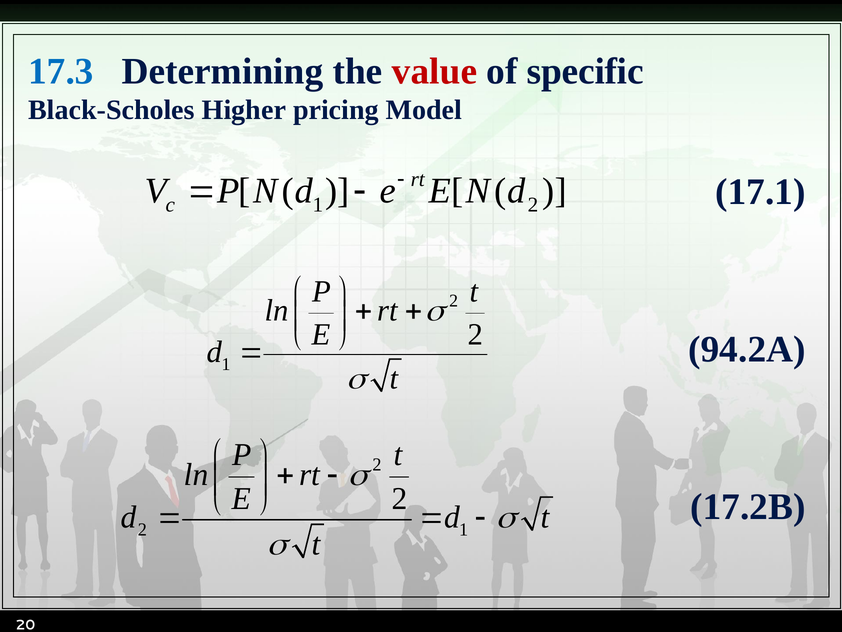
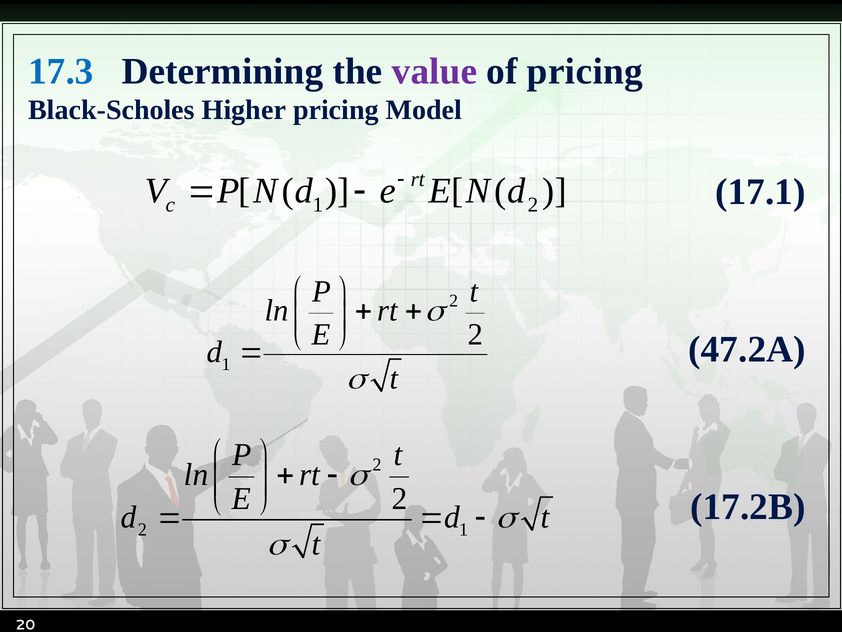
value colour: red -> purple
of specific: specific -> pricing
94.2A: 94.2A -> 47.2A
